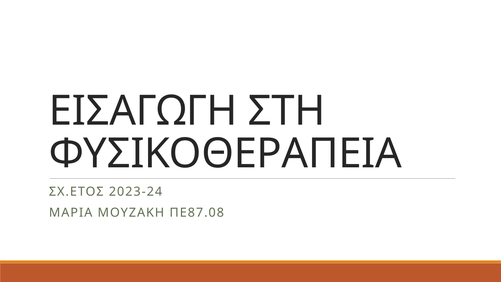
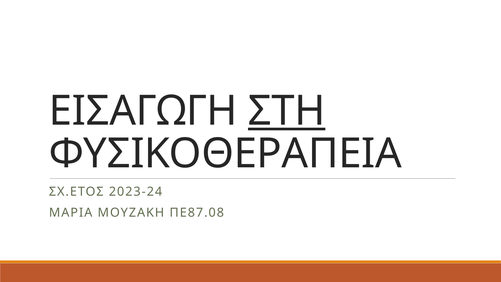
ΣΤΗ underline: none -> present
